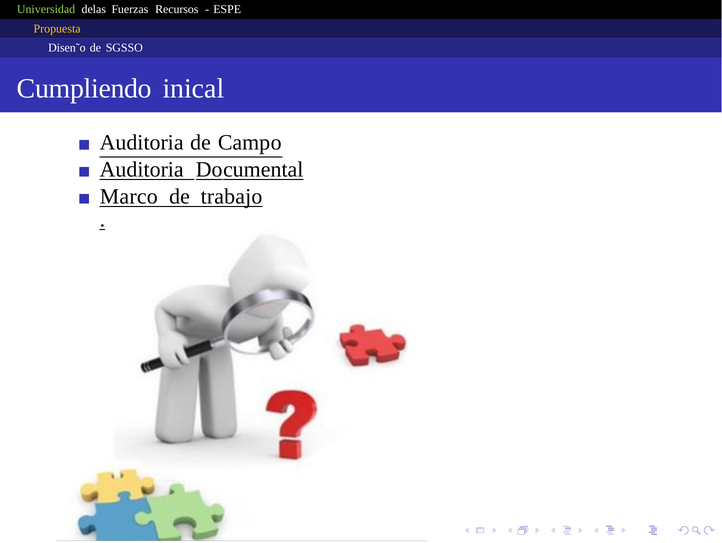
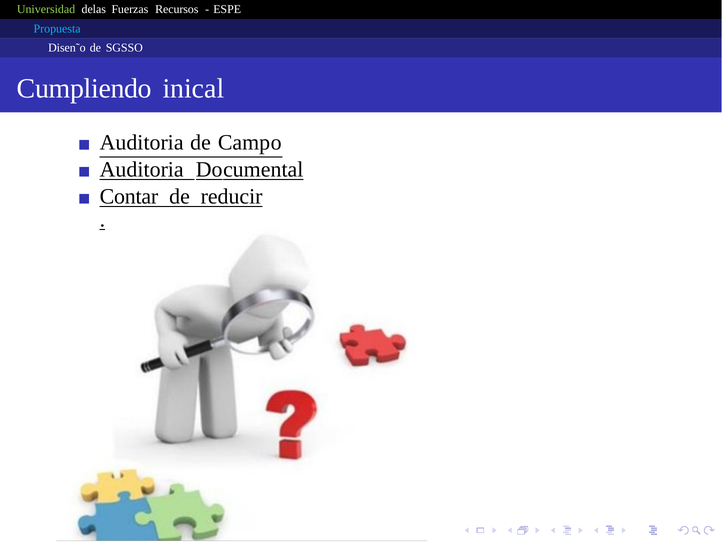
Propuesta colour: yellow -> light blue
Marco: Marco -> Contar
trabajo: trabajo -> reducir
